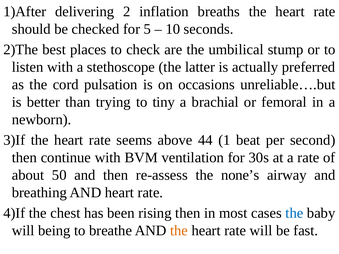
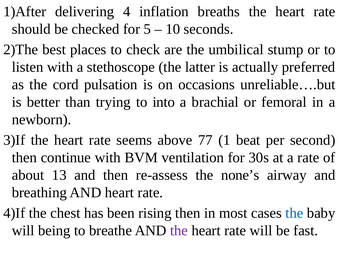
2: 2 -> 4
tiny: tiny -> into
44: 44 -> 77
50: 50 -> 13
the at (179, 231) colour: orange -> purple
